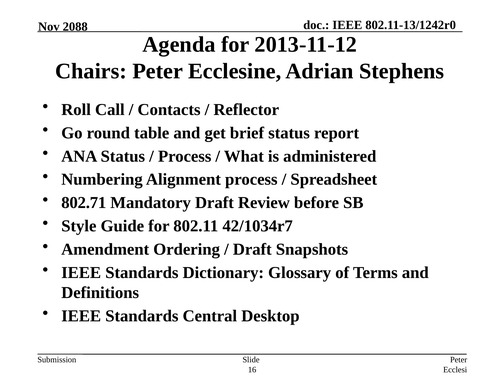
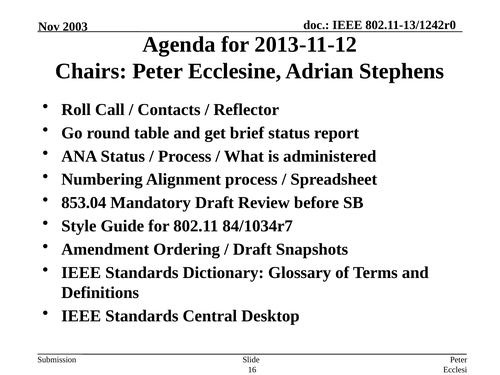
2088: 2088 -> 2003
802.71: 802.71 -> 853.04
42/1034r7: 42/1034r7 -> 84/1034r7
